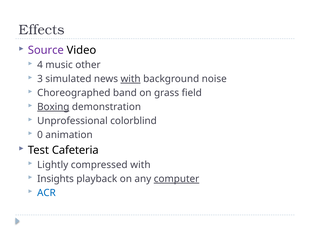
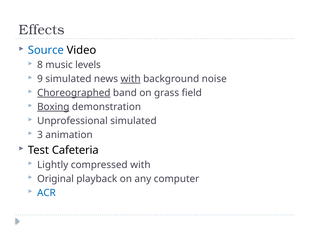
Source colour: purple -> blue
4: 4 -> 8
other: other -> levels
3: 3 -> 9
Choreographed underline: none -> present
Unprofessional colorblind: colorblind -> simulated
0: 0 -> 3
Insights: Insights -> Original
computer underline: present -> none
